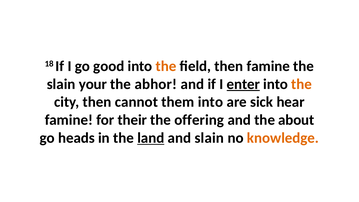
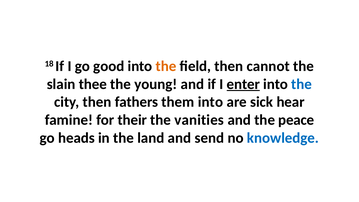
then famine: famine -> cannot
your: your -> thee
abhor: abhor -> young
the at (302, 84) colour: orange -> blue
cannot: cannot -> fathers
offering: offering -> vanities
about: about -> peace
land underline: present -> none
and slain: slain -> send
knowledge colour: orange -> blue
